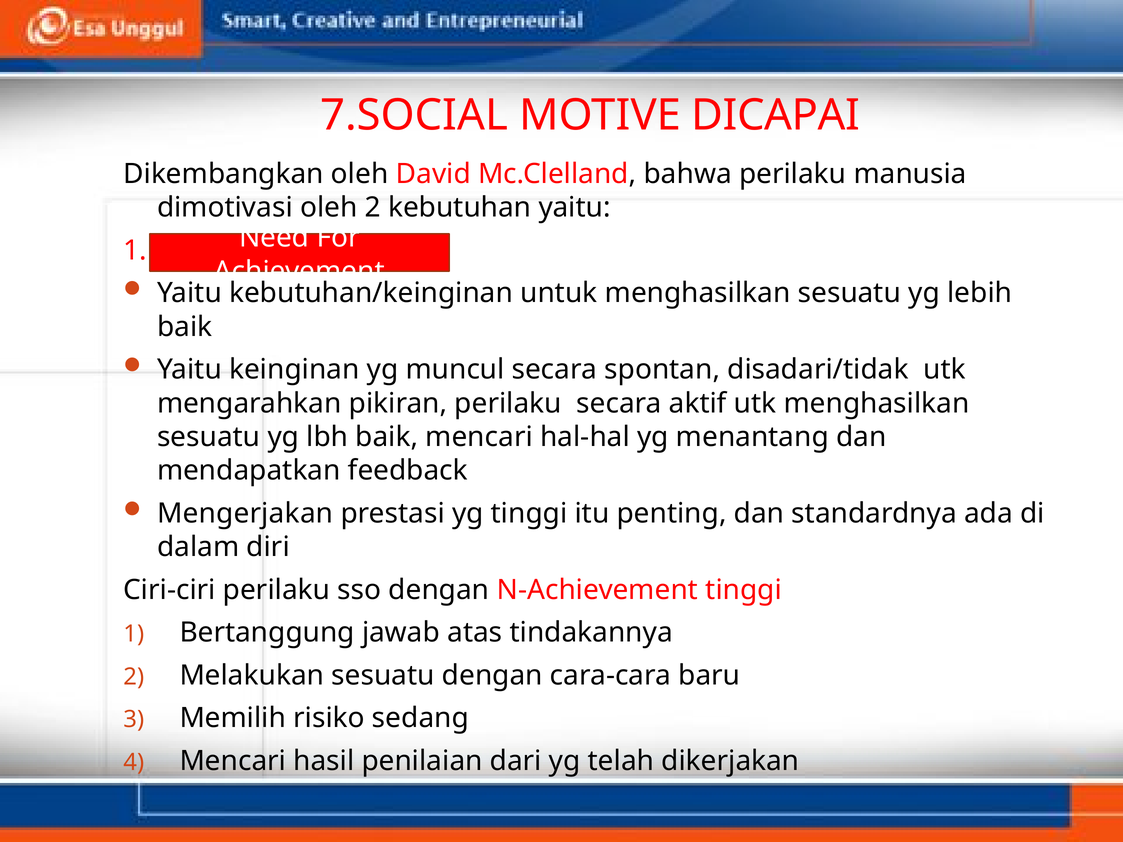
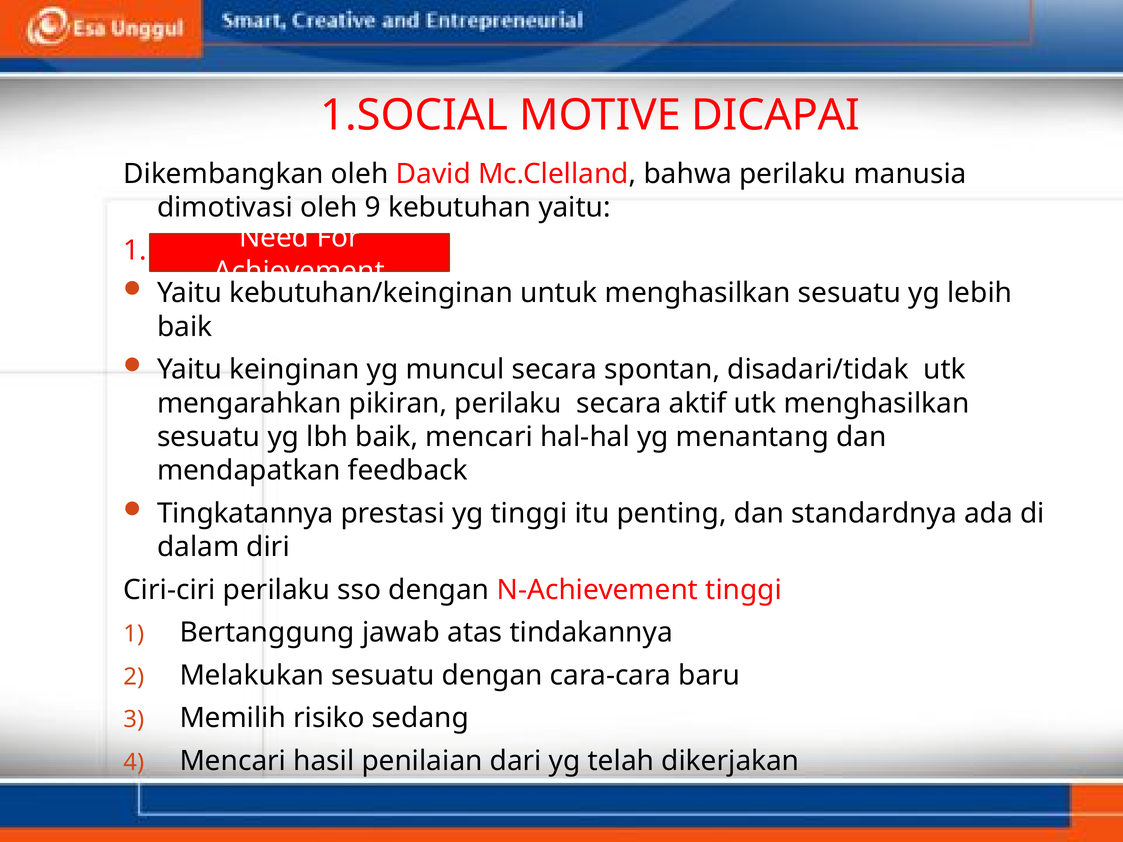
7.SOCIAL: 7.SOCIAL -> 1.SOCIAL
oleh 2: 2 -> 9
Mengerjakan: Mengerjakan -> Tingkatannya
